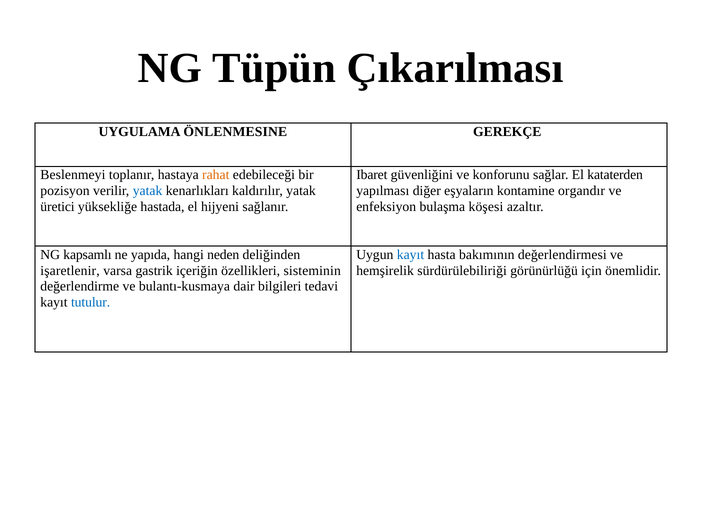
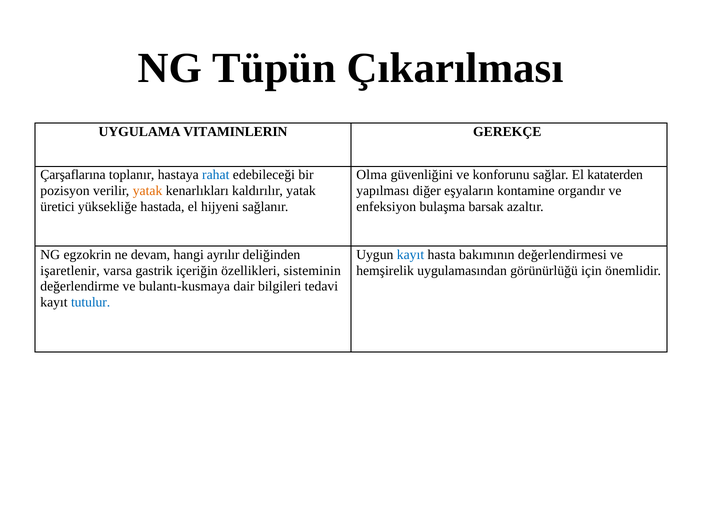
ÖNLENMESINE: ÖNLENMESINE -> VITAMINLERIN
Beslenmeyi: Beslenmeyi -> Çarşaflarına
rahat colour: orange -> blue
Ibaret: Ibaret -> Olma
yatak at (148, 191) colour: blue -> orange
köşesi: köşesi -> barsak
kapsamlı: kapsamlı -> egzokrin
yapıda: yapıda -> devam
neden: neden -> ayrılır
sürdürülebiliriği: sürdürülebiliriği -> uygulamasından
